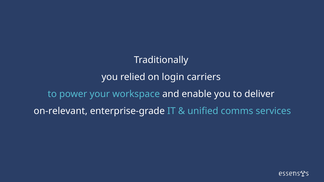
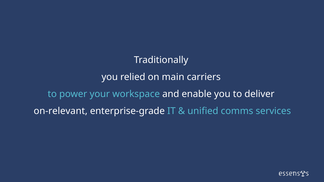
login: login -> main
